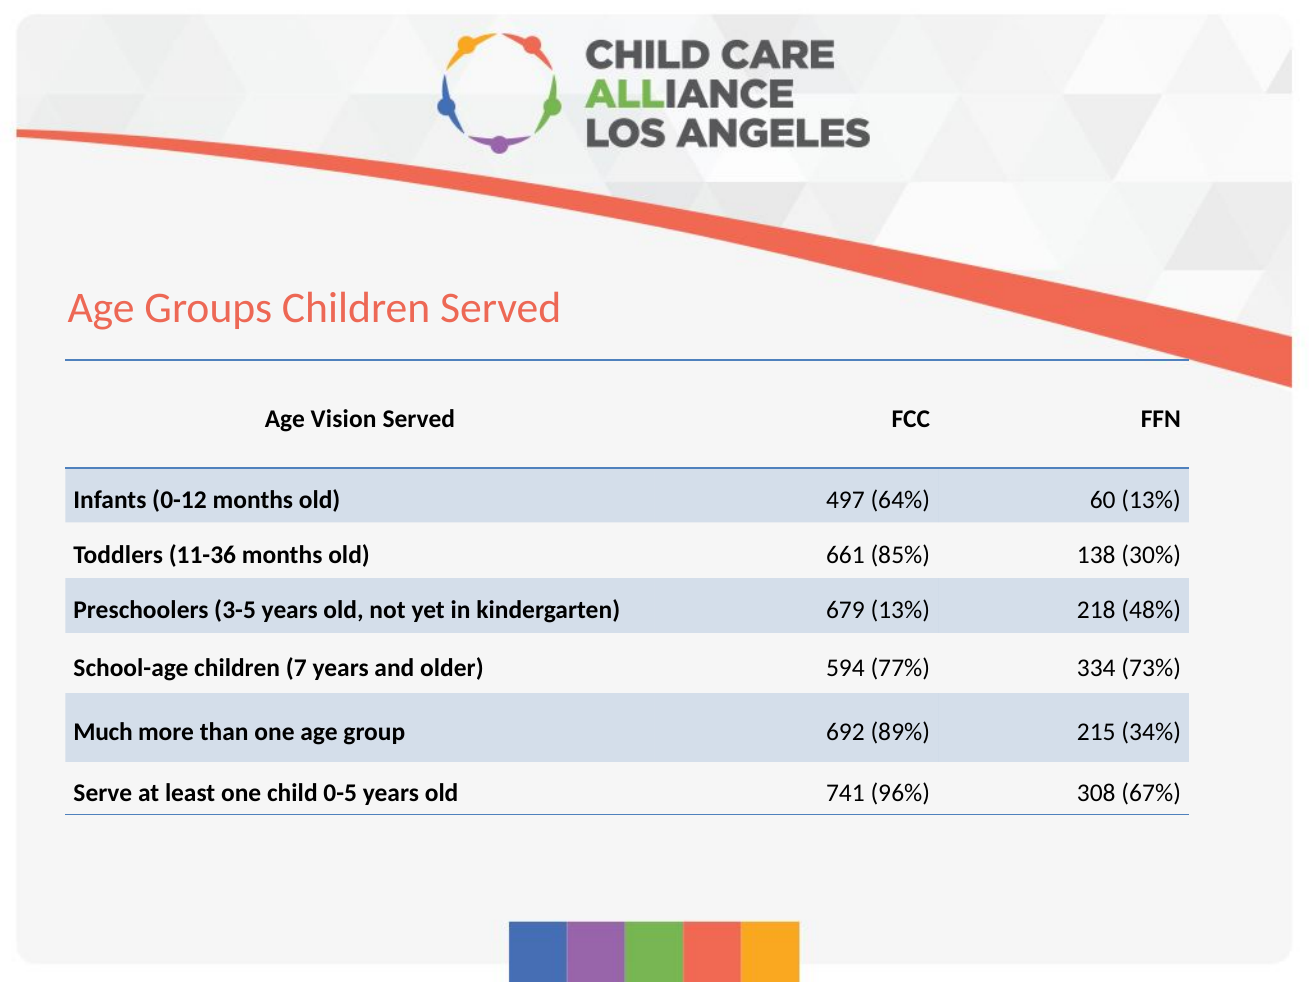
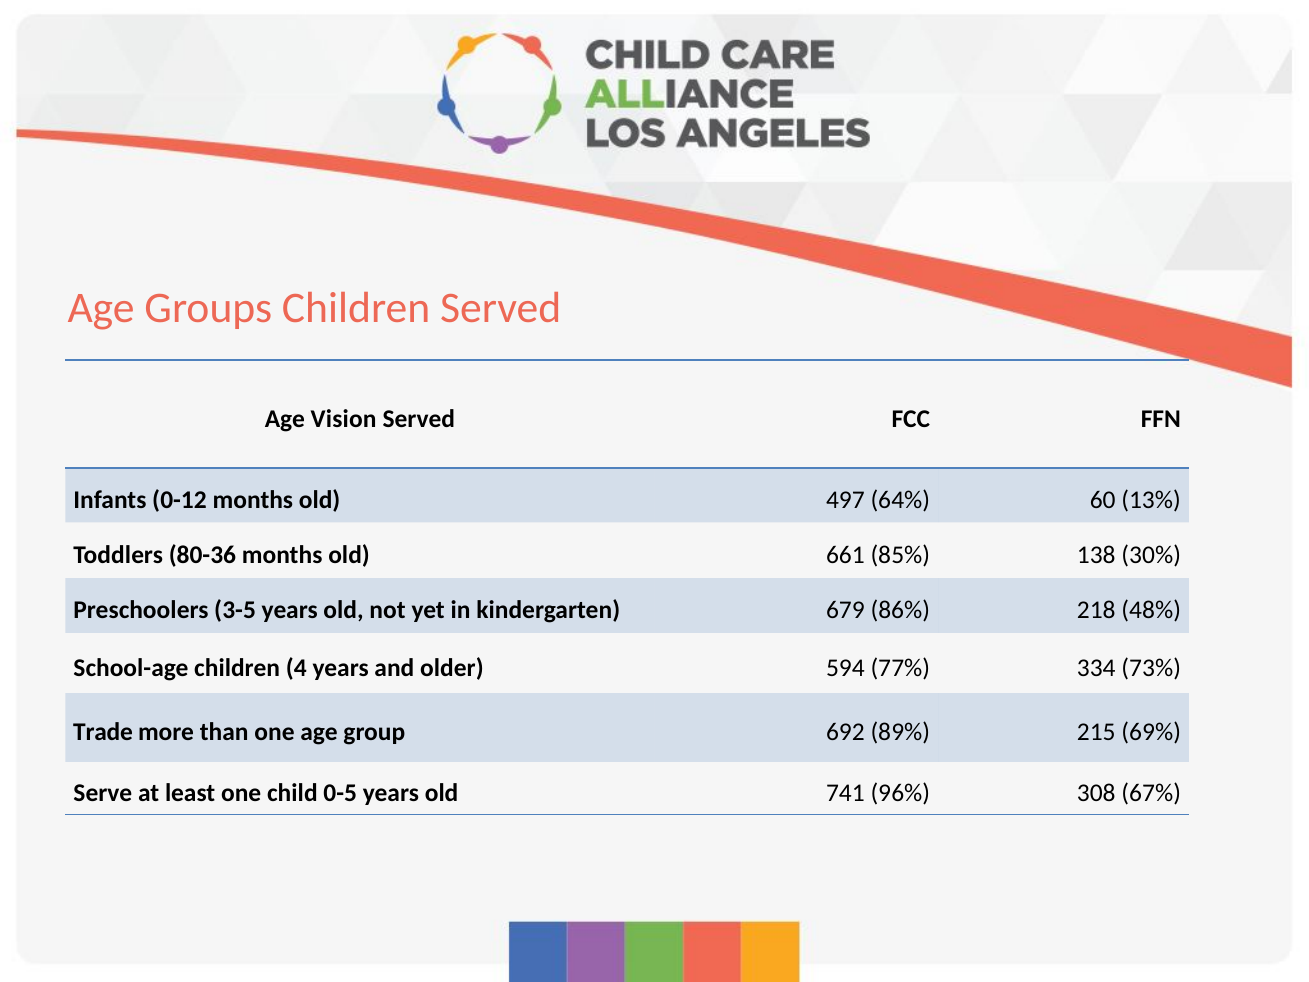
11-36: 11-36 -> 80-36
679 13%: 13% -> 86%
7: 7 -> 4
Much: Much -> Trade
34%: 34% -> 69%
